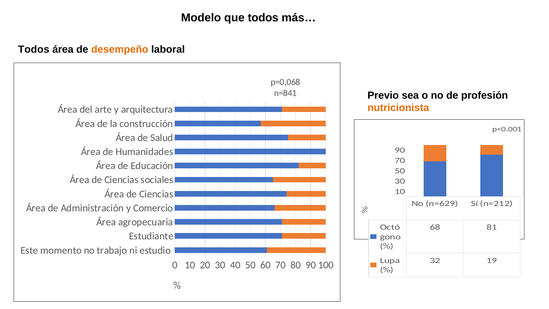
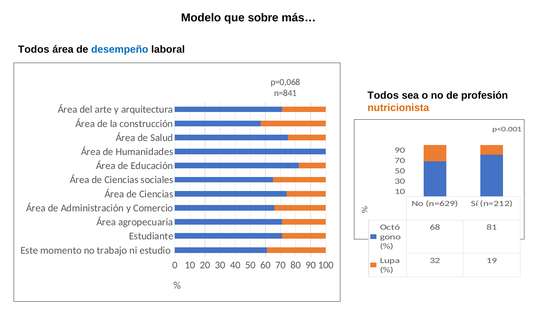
que todos: todos -> sobre
desempeño colour: orange -> blue
Previo at (383, 95): Previo -> Todos
